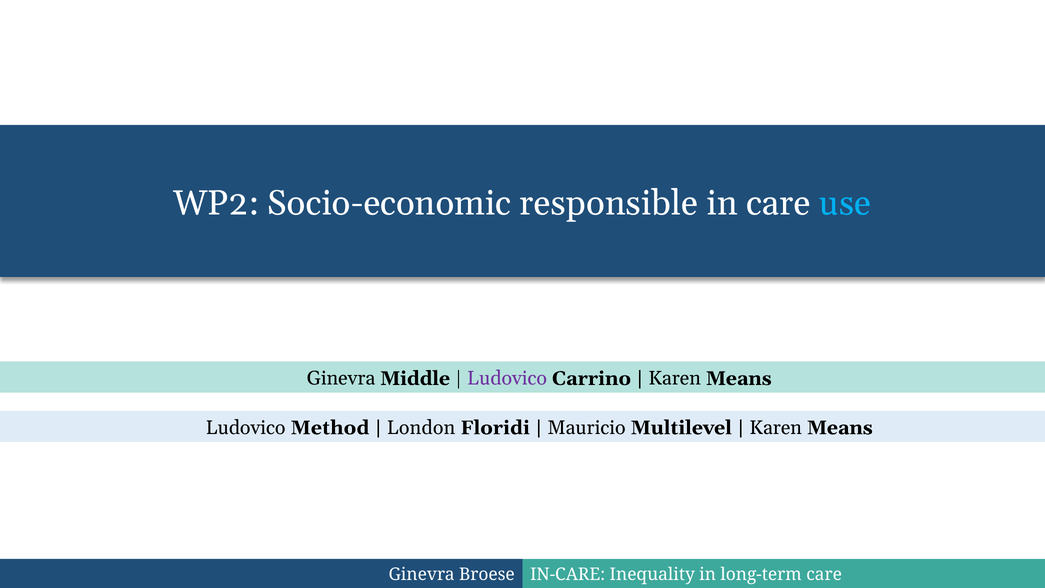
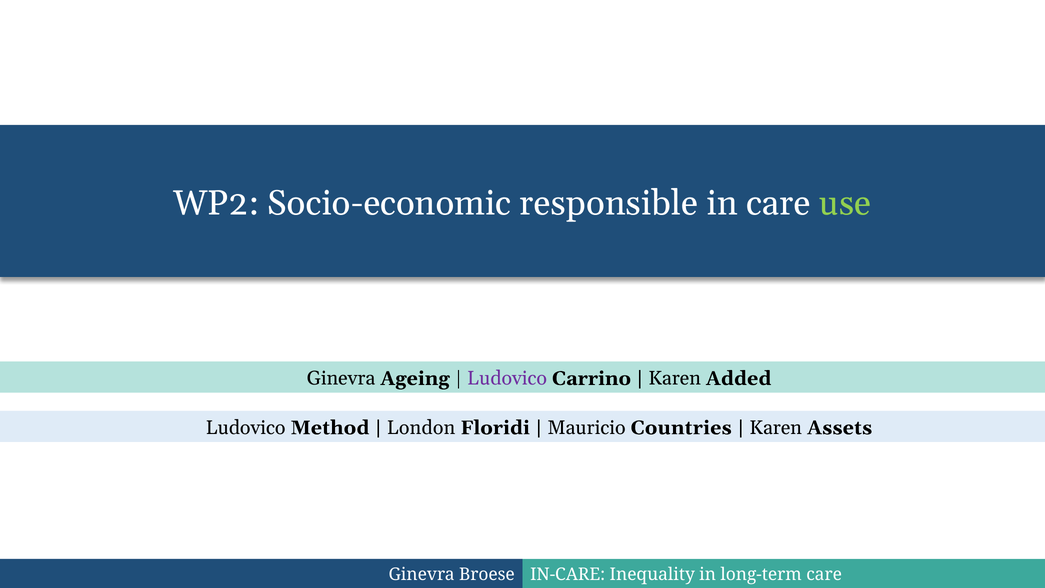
use colour: light blue -> light green
Middle: Middle -> Ageing
Means at (739, 378): Means -> Added
Multilevel: Multilevel -> Countries
Means at (840, 428): Means -> Assets
